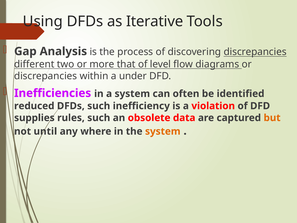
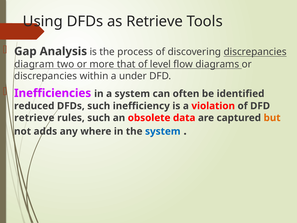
as Iterative: Iterative -> Retrieve
different: different -> diagram
supplies at (34, 118): supplies -> retrieve
until: until -> adds
system at (163, 131) colour: orange -> blue
